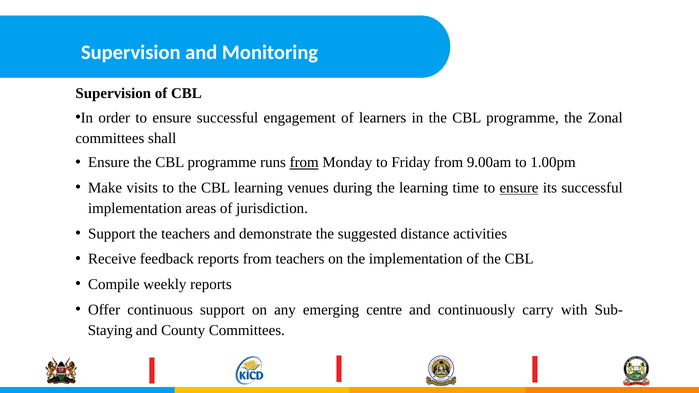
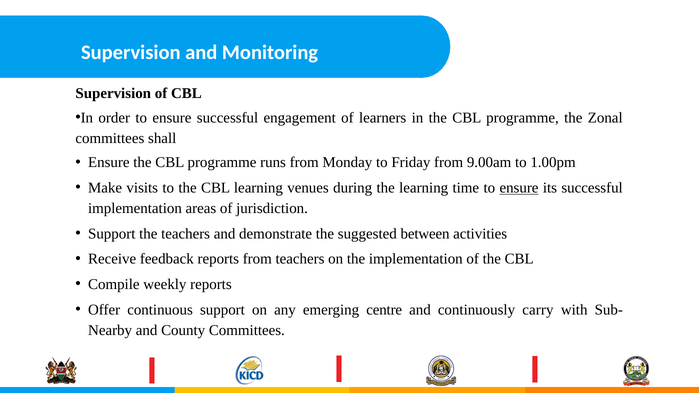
from at (304, 163) underline: present -> none
distance: distance -> between
Staying: Staying -> Nearby
